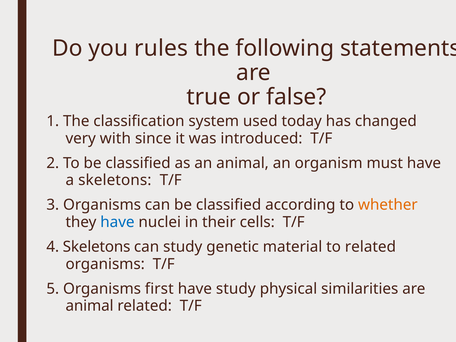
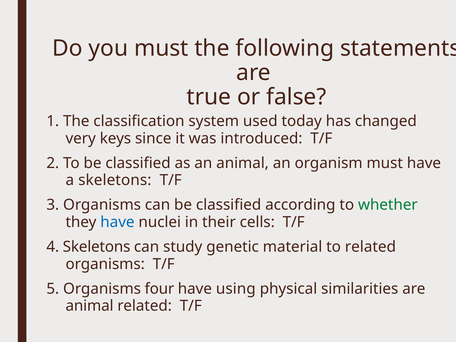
you rules: rules -> must
with: with -> keys
whether colour: orange -> green
first: first -> four
have study: study -> using
